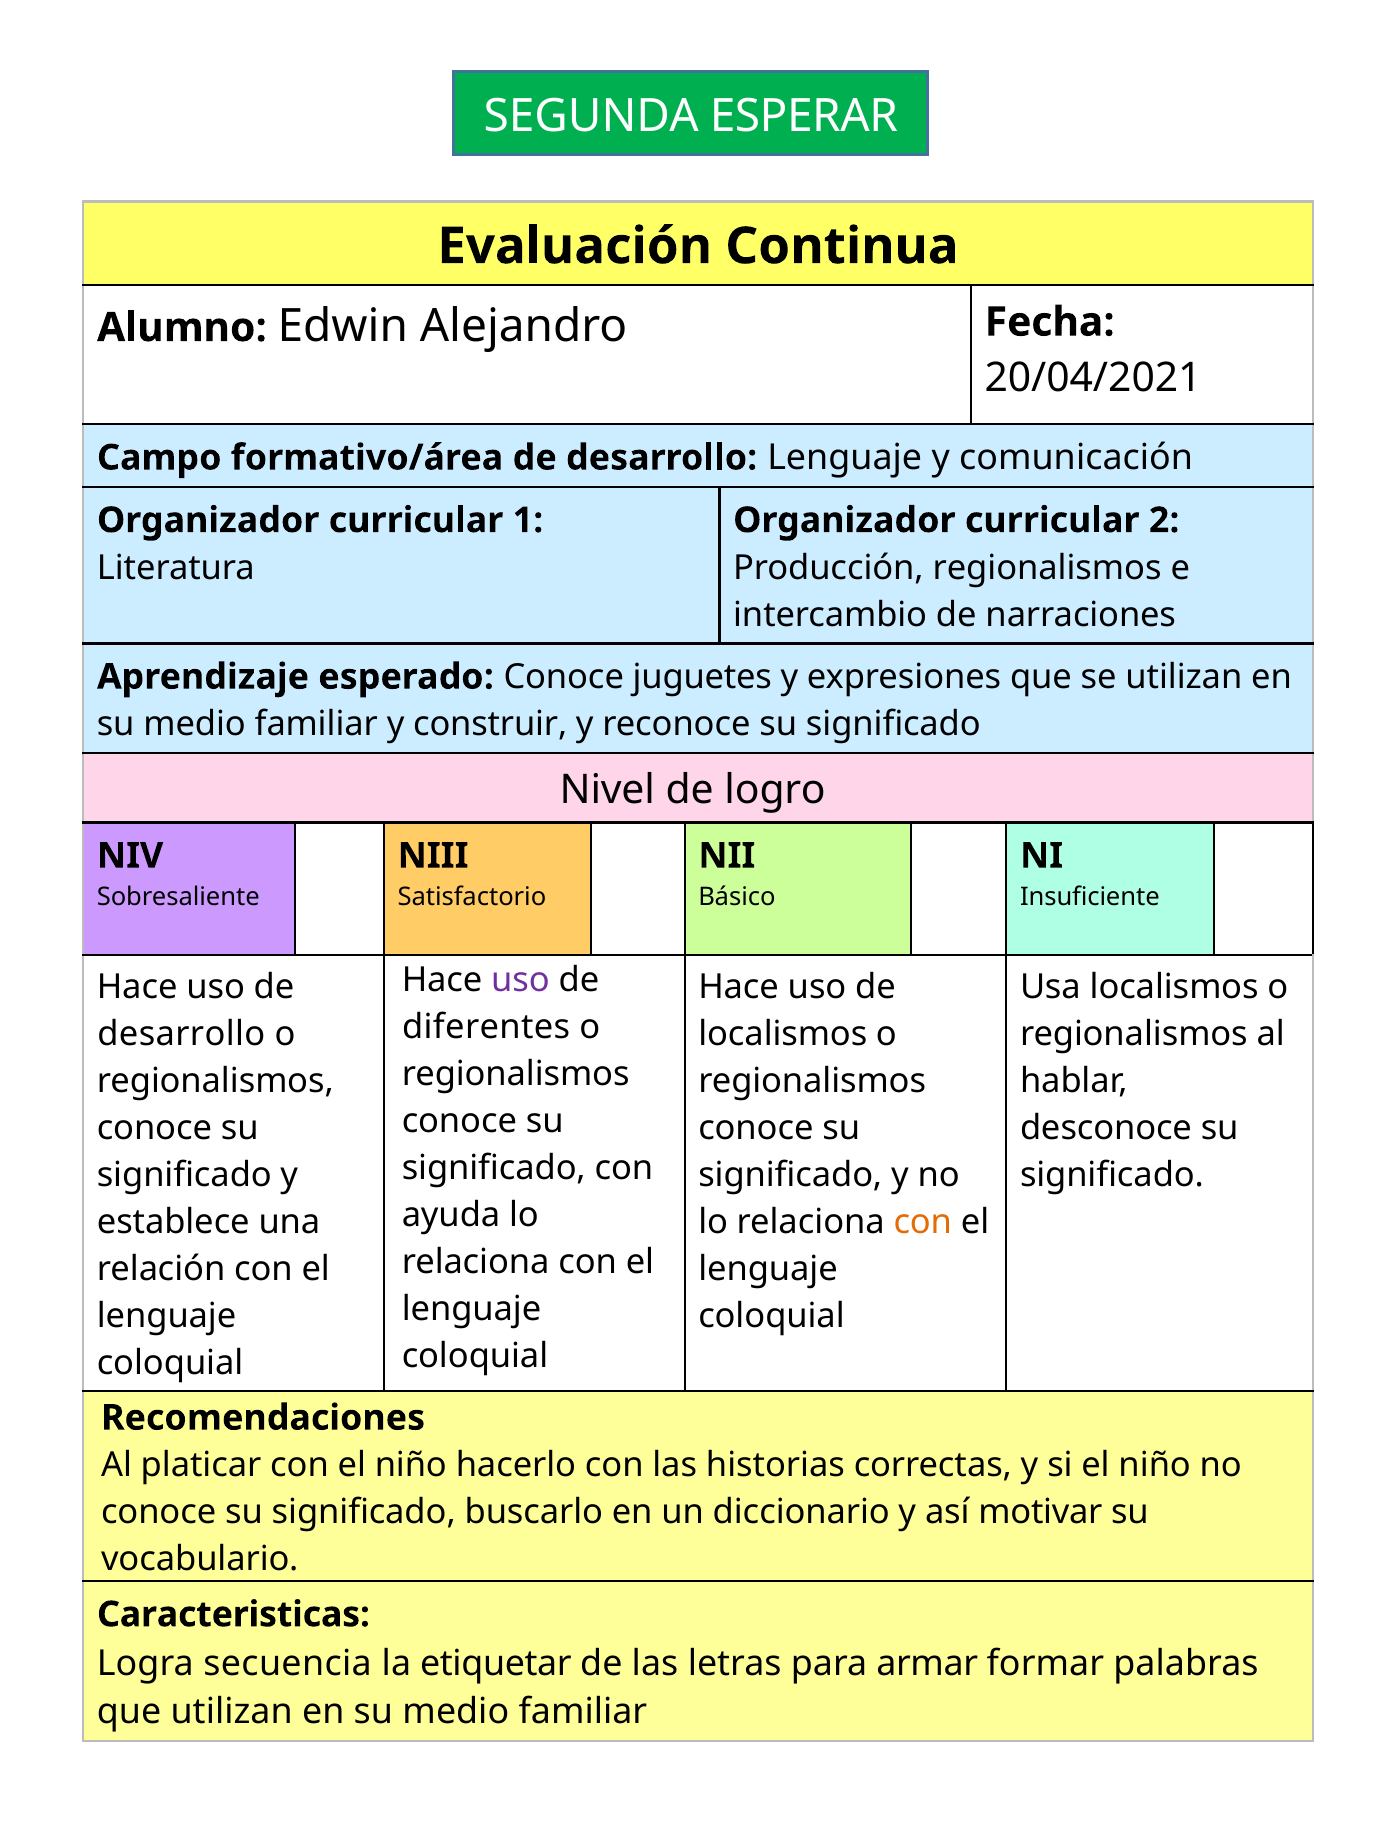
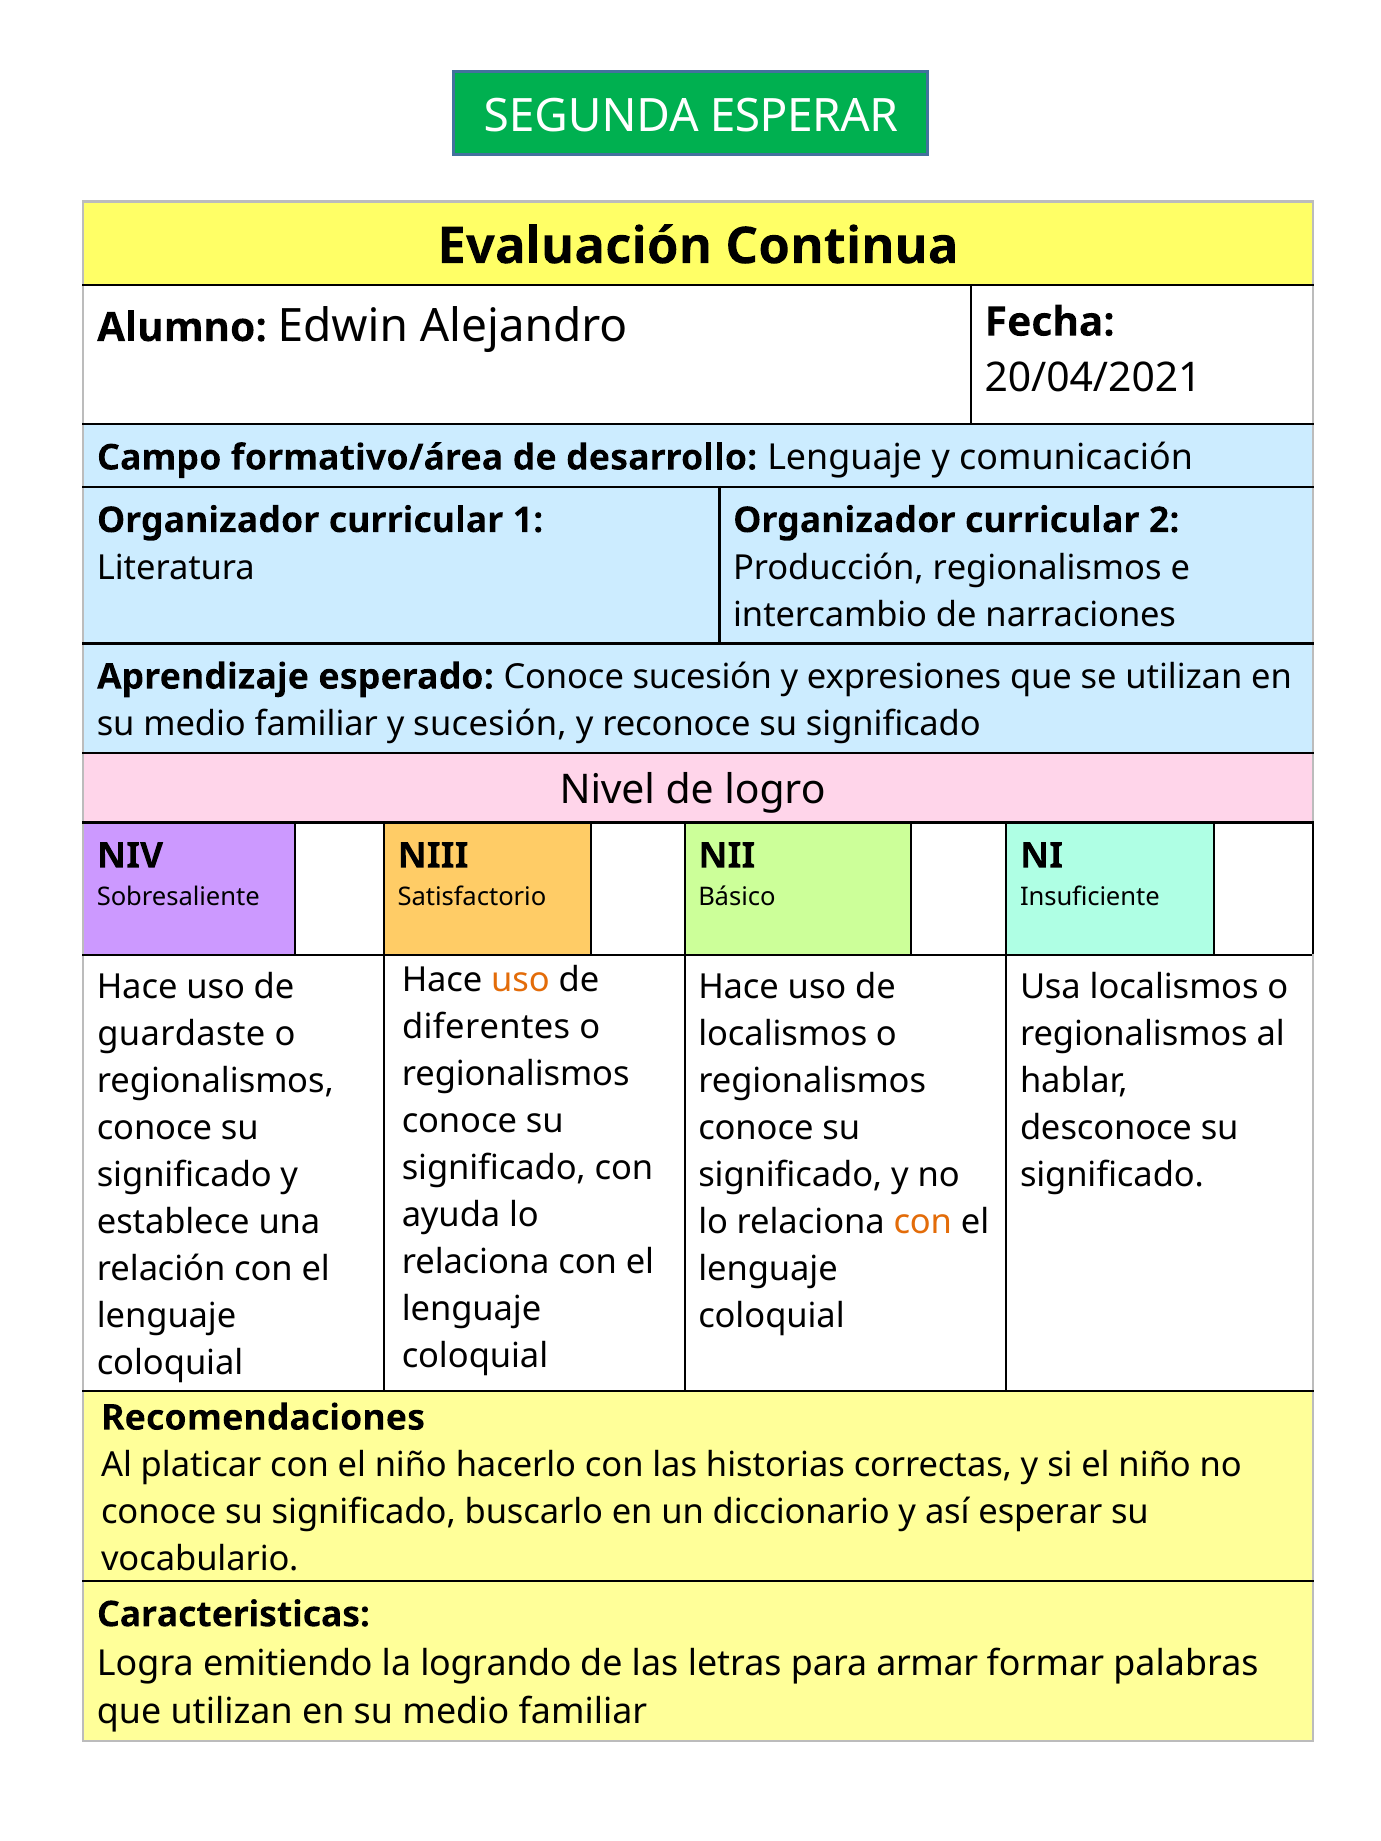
Conoce juguetes: juguetes -> sucesión
y construir: construir -> sucesión
uso at (521, 980) colour: purple -> orange
desarrollo at (181, 1034): desarrollo -> guardaste
así motivar: motivar -> esperar
secuencia: secuencia -> emitiendo
etiquetar: etiquetar -> logrando
